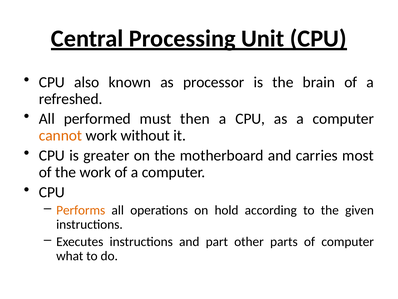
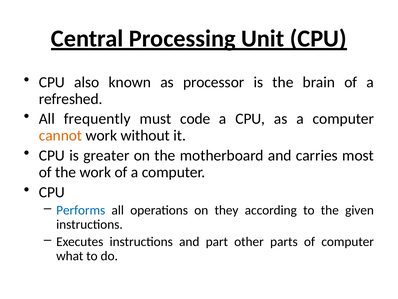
performed: performed -> frequently
then: then -> code
Performs colour: orange -> blue
hold: hold -> they
